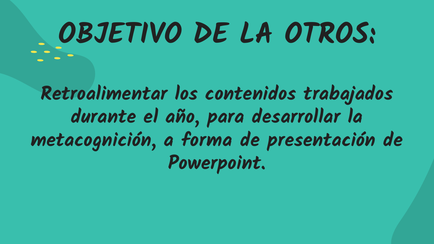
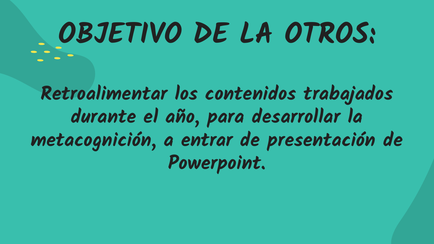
forma: forma -> entrar
